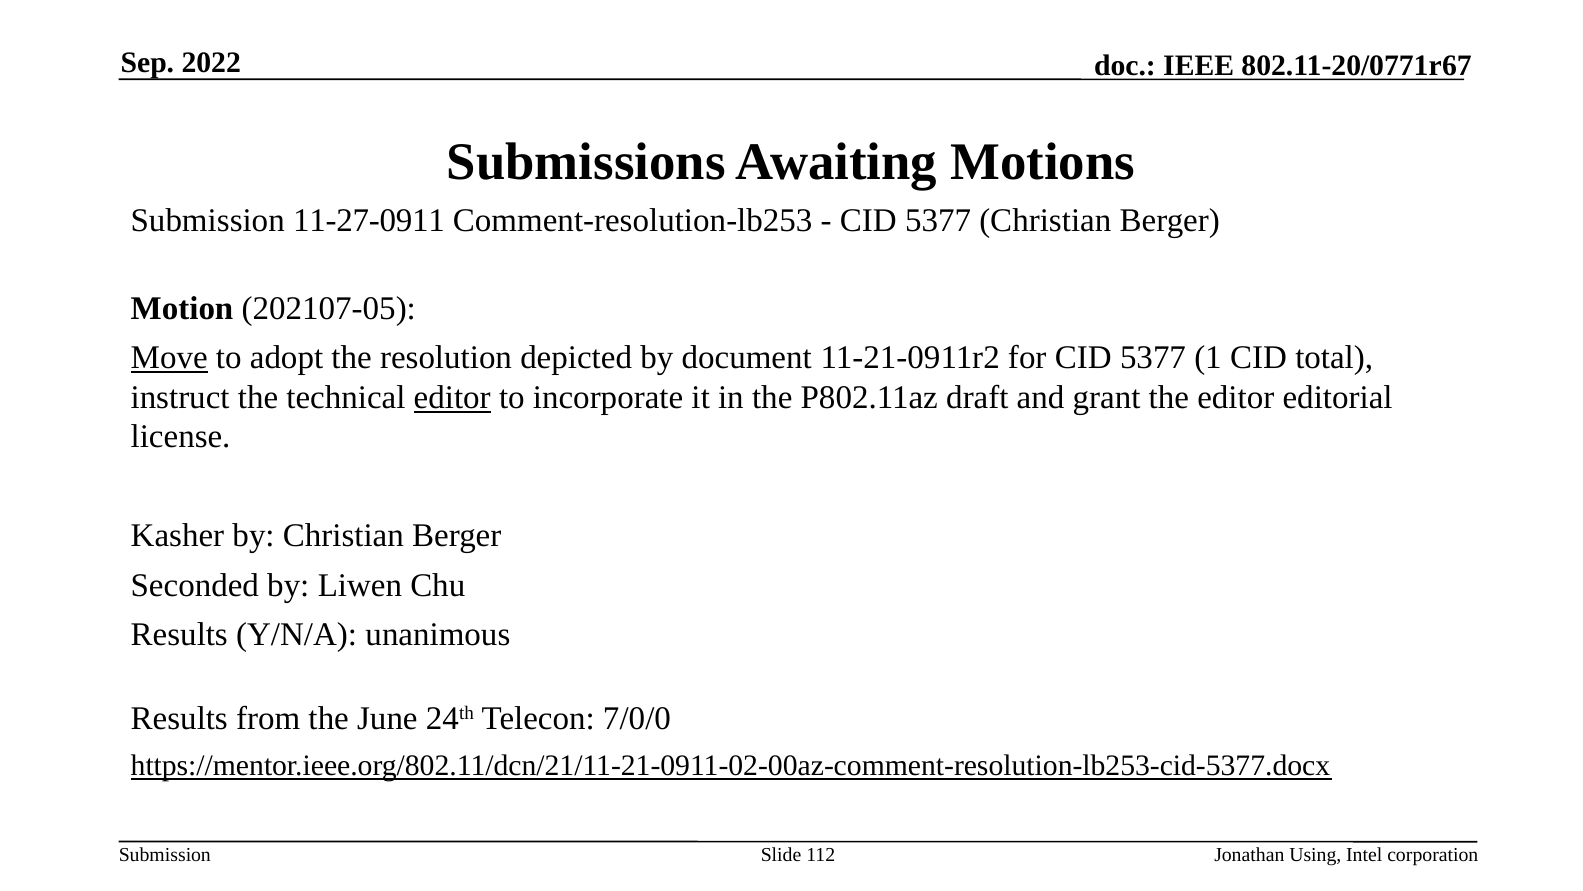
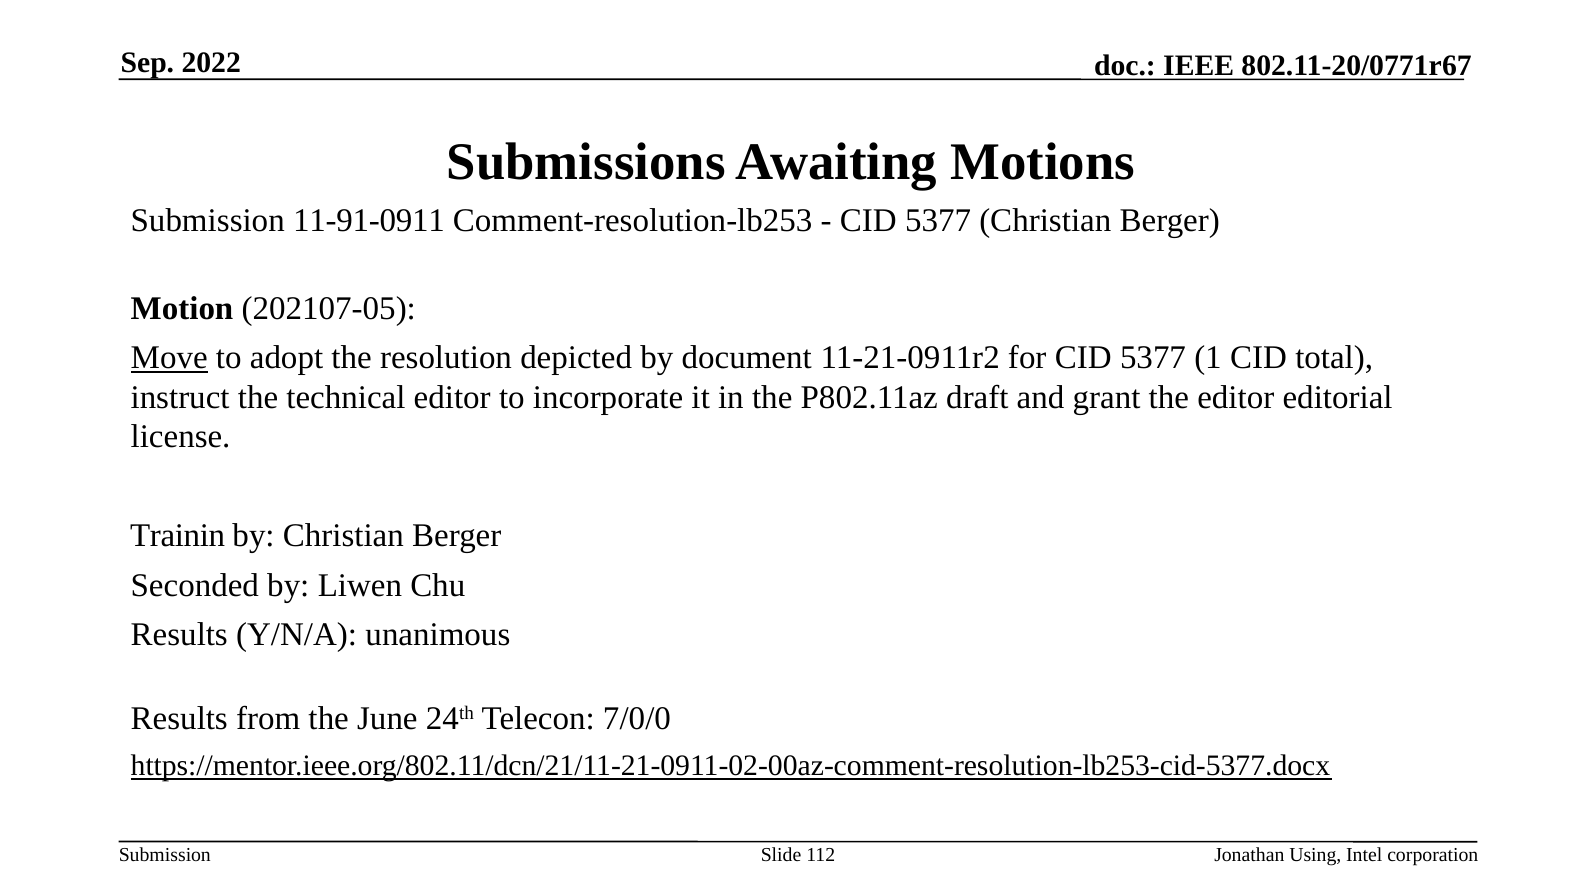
11-27-0911: 11-27-0911 -> 11-91-0911
editor at (452, 397) underline: present -> none
Kasher: Kasher -> Trainin
